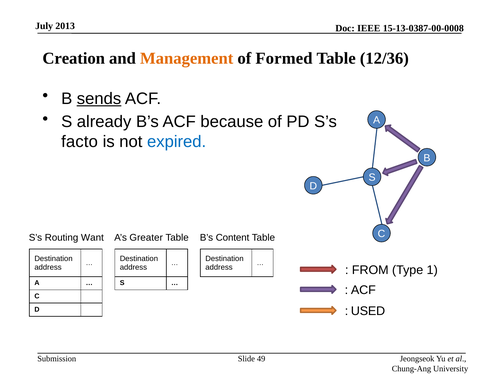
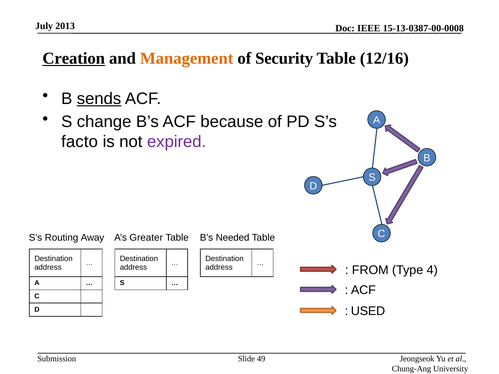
Creation underline: none -> present
Formed: Formed -> Security
12/36: 12/36 -> 12/16
already: already -> change
expired colour: blue -> purple
Want: Want -> Away
Content: Content -> Needed
1: 1 -> 4
